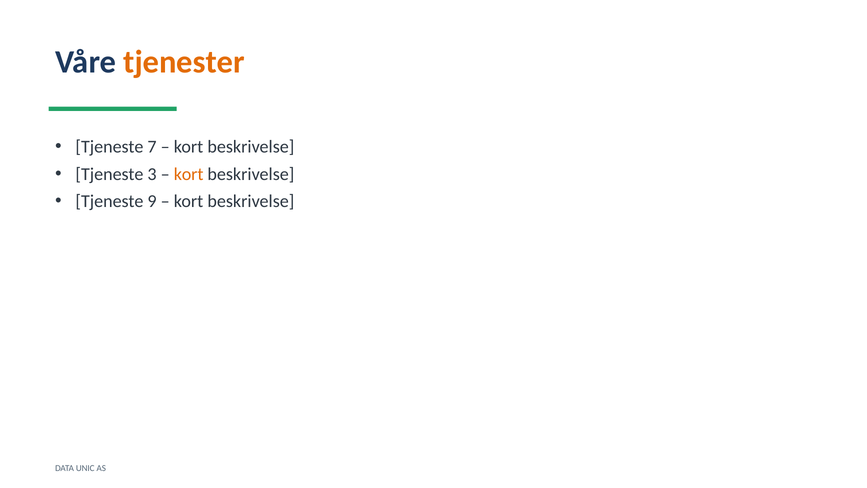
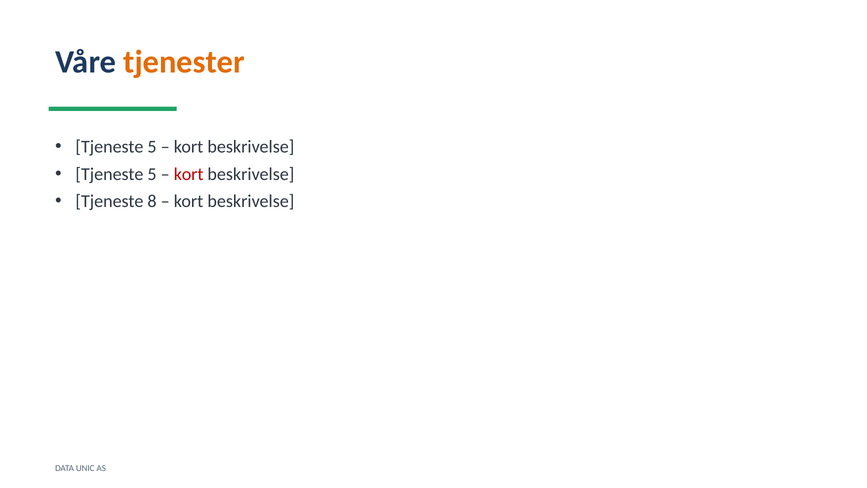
7 at (152, 147): 7 -> 5
3 at (152, 174): 3 -> 5
kort at (189, 174) colour: orange -> red
9: 9 -> 8
